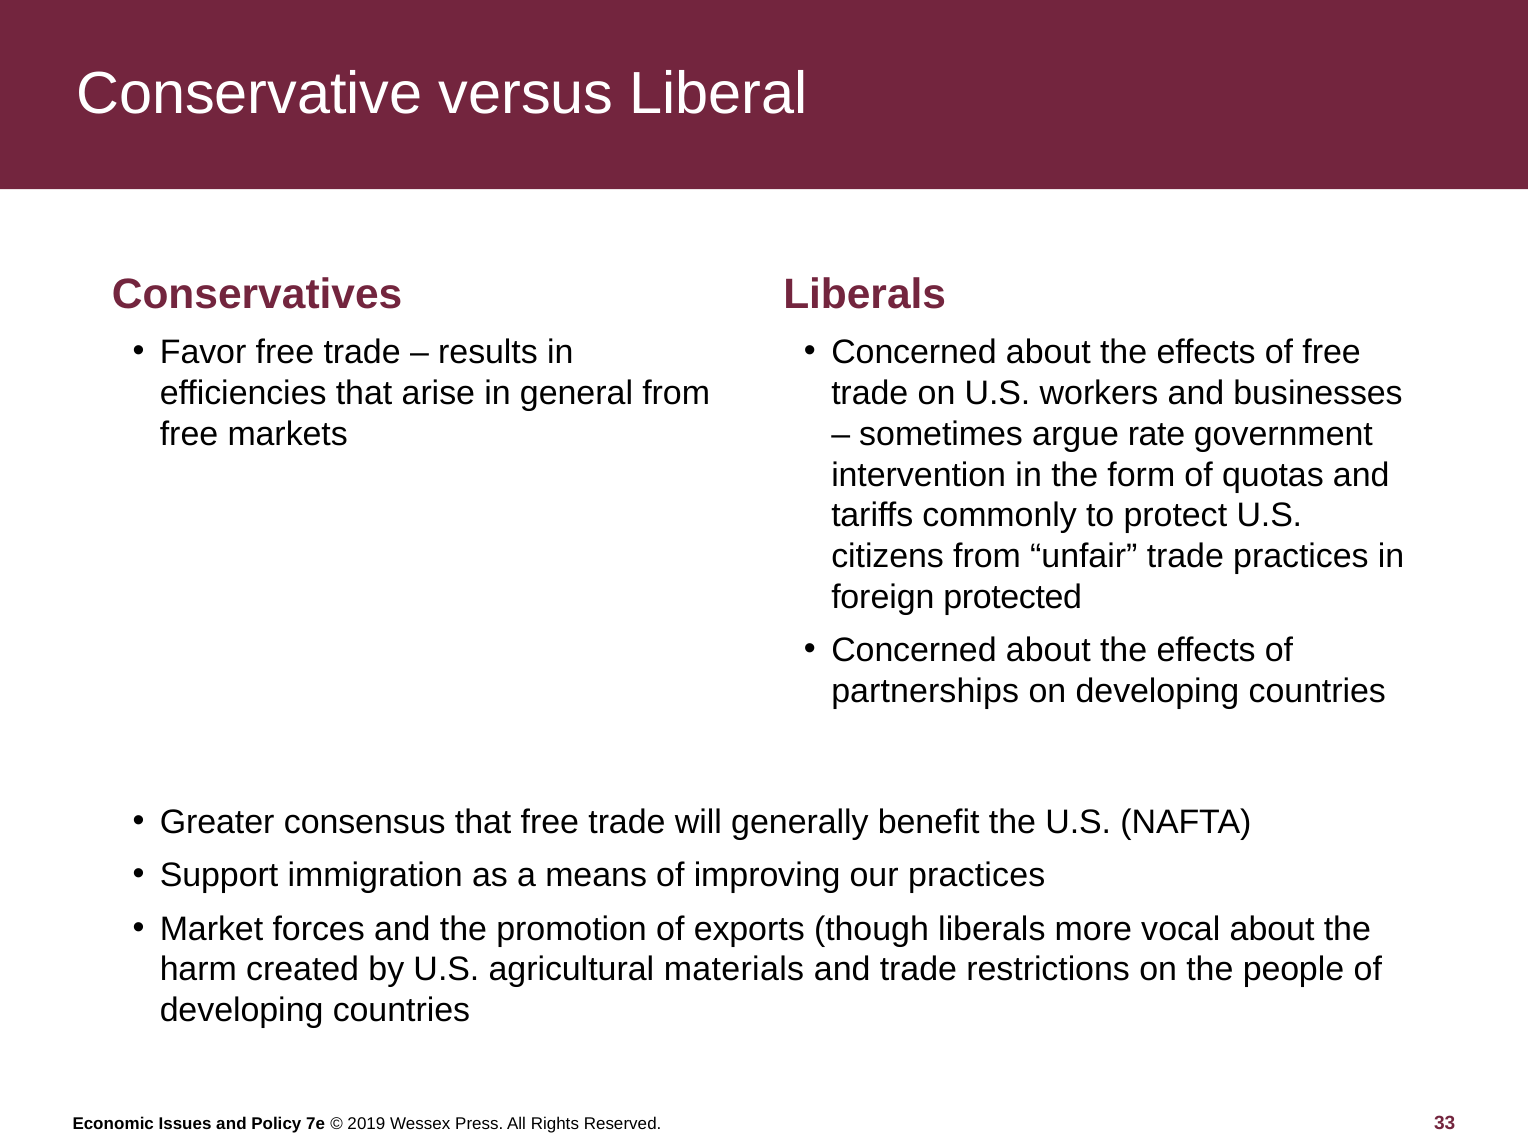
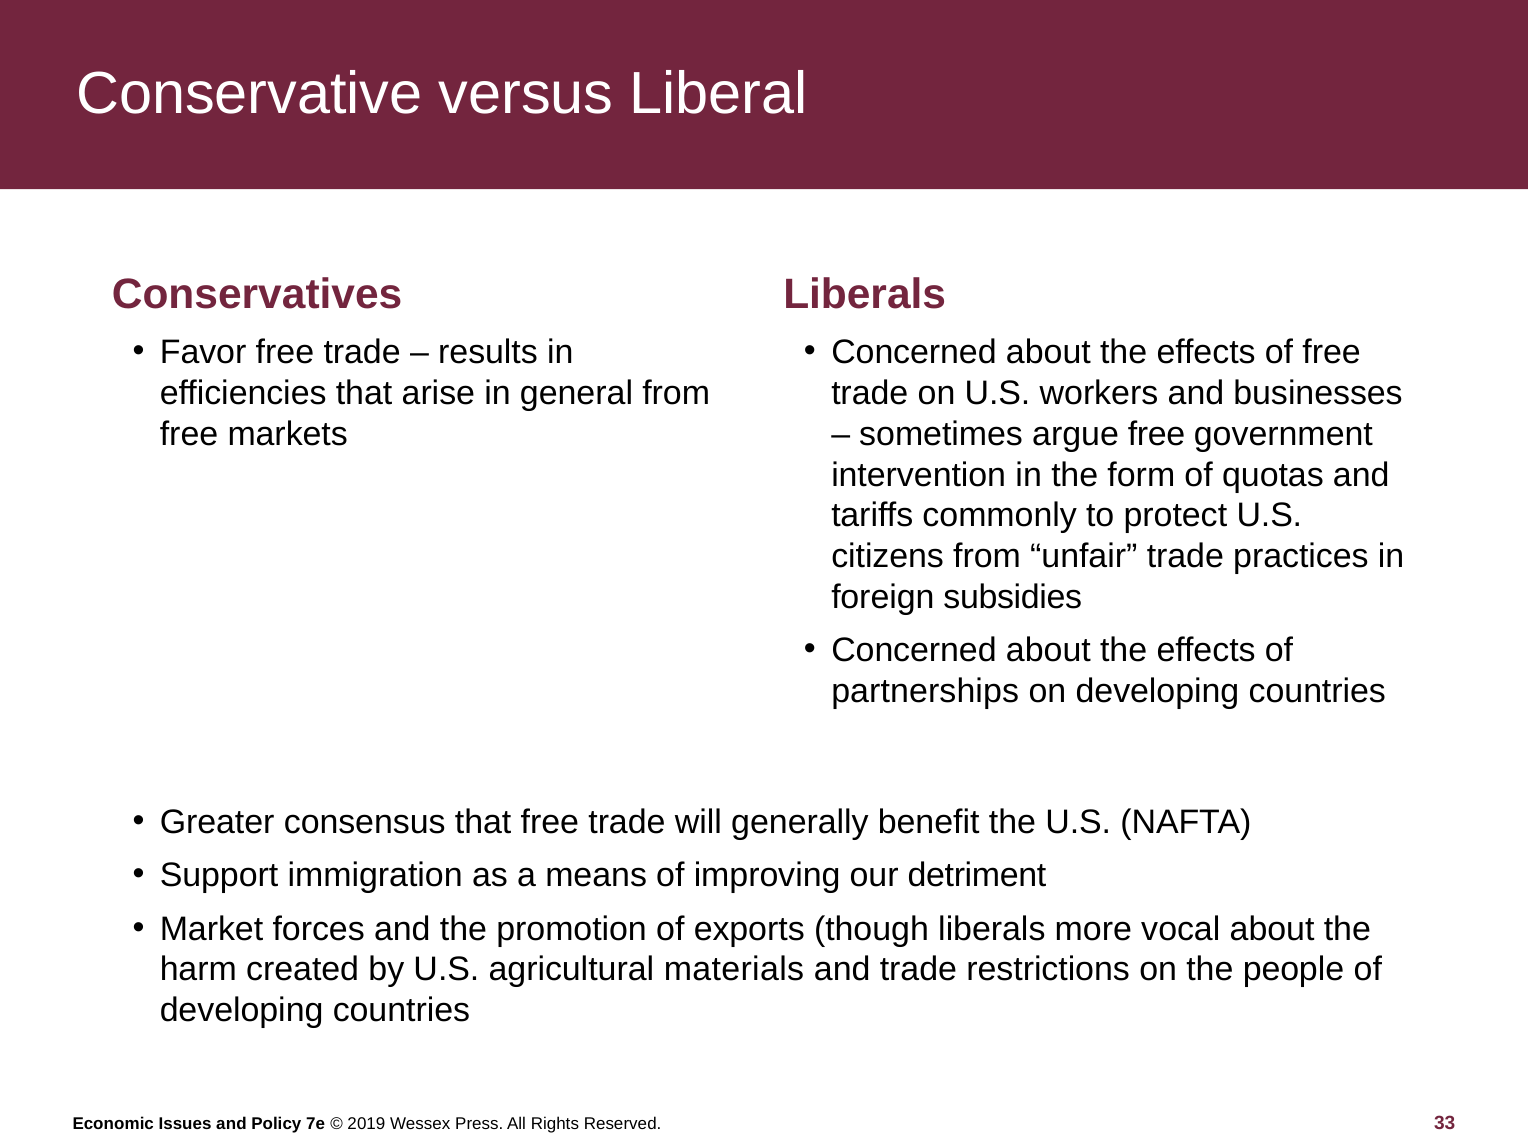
argue rate: rate -> free
protected: protected -> subsidies
our practices: practices -> detriment
